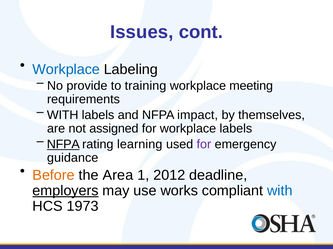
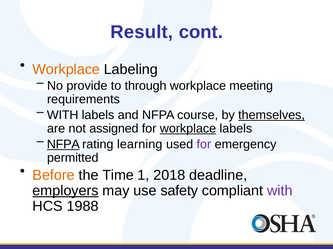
Issues: Issues -> Result
Workplace at (66, 70) colour: blue -> orange
training: training -> through
impact: impact -> course
themselves underline: none -> present
workplace at (188, 129) underline: none -> present
guidance: guidance -> permitted
Area: Area -> Time
2012: 2012 -> 2018
works: works -> safety
with at (280, 191) colour: blue -> purple
1973: 1973 -> 1988
